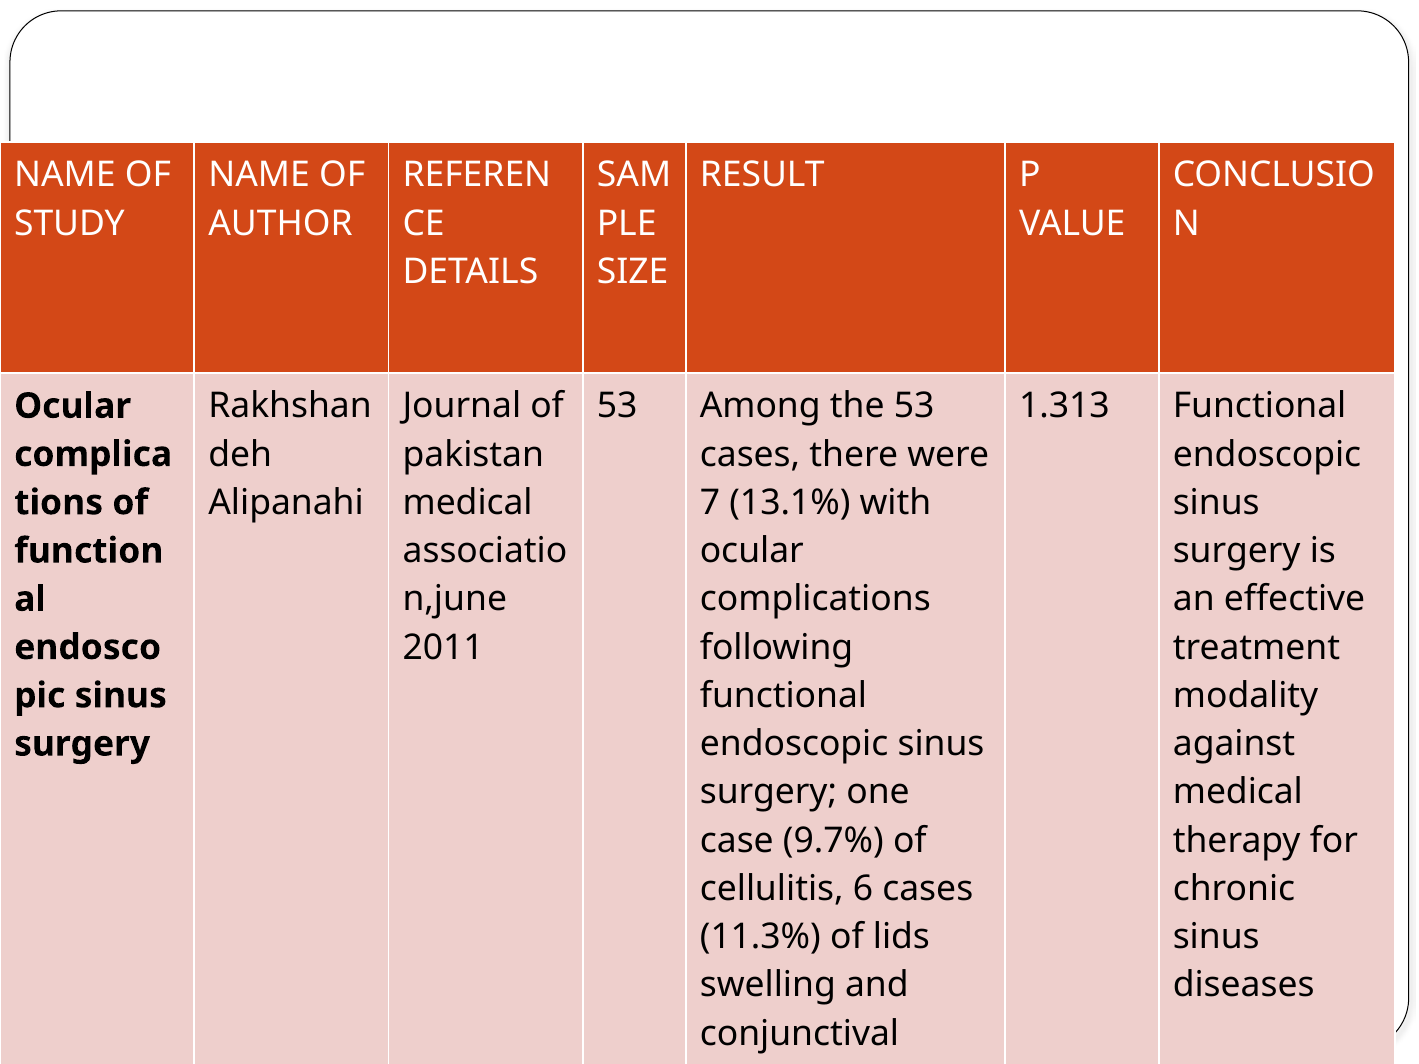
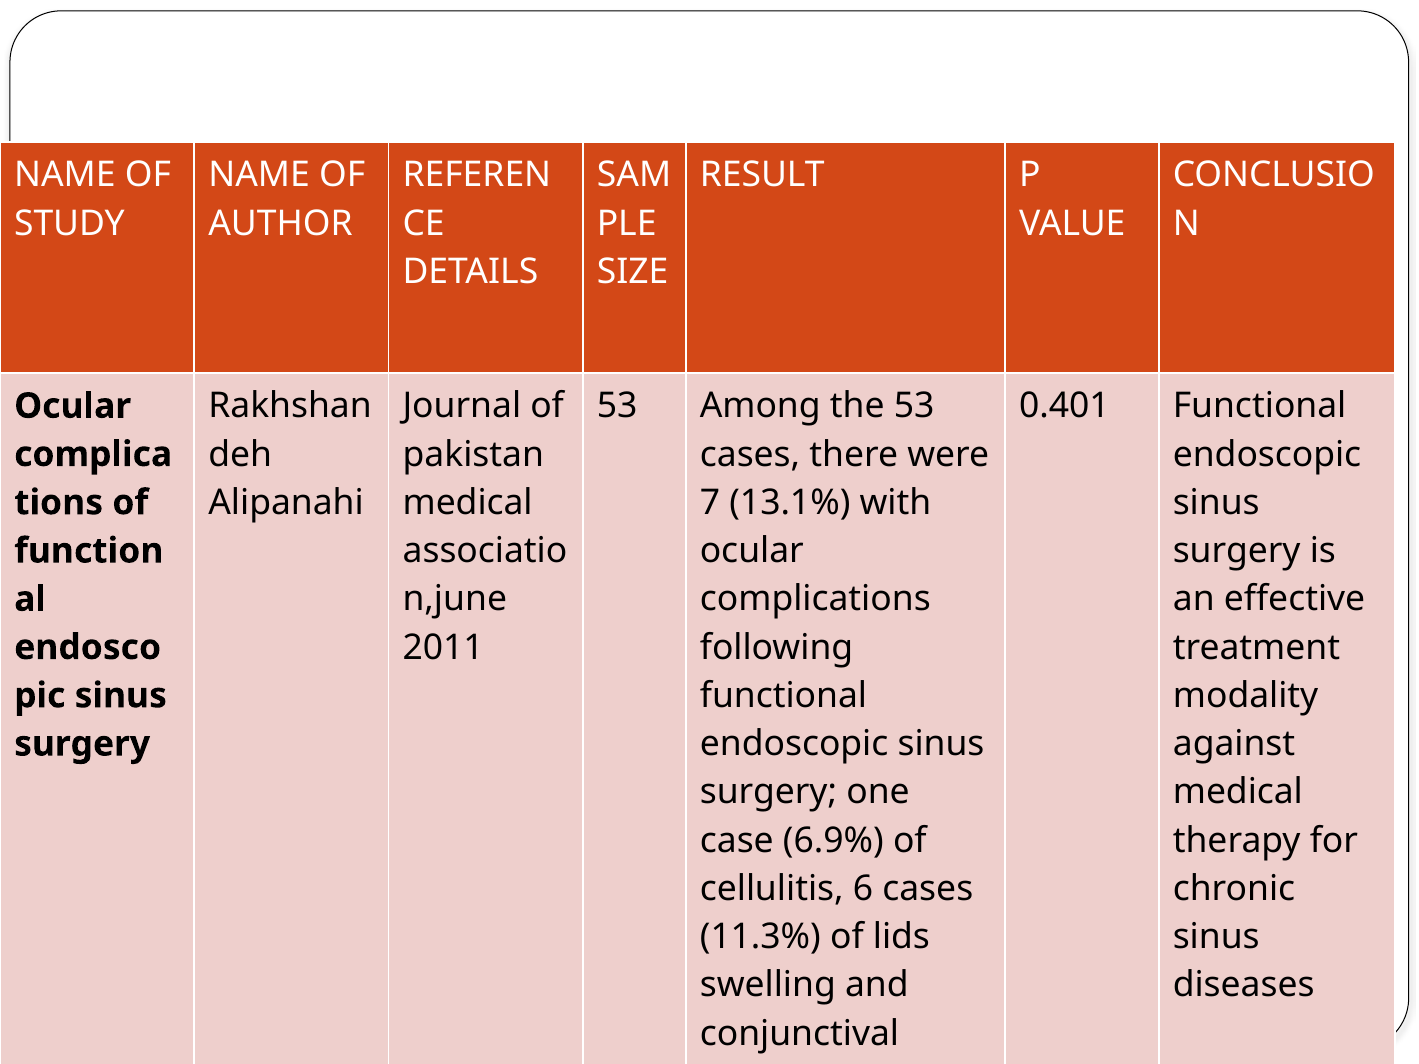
1.313: 1.313 -> 0.401
9.7%: 9.7% -> 6.9%
